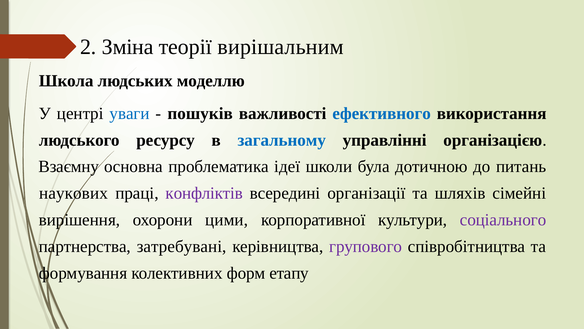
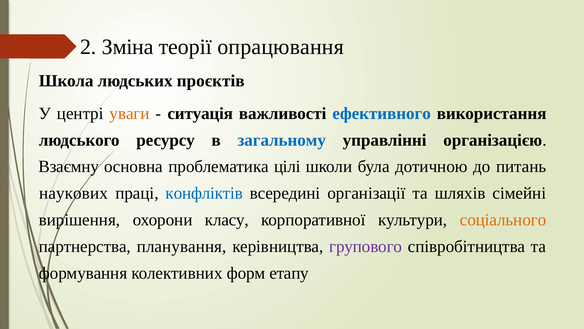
вирішальним: вирішальним -> опрацювання
моделлю: моделлю -> проєктів
уваги colour: blue -> orange
пошуків: пошуків -> ситуація
ідеї: ідеї -> цілі
конфліктів colour: purple -> blue
цими: цими -> класу
соціального colour: purple -> orange
затребувані: затребувані -> планування
